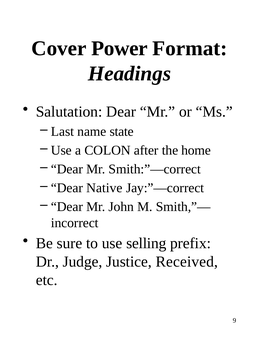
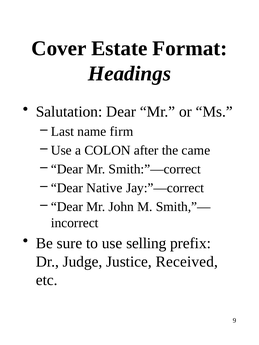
Power: Power -> Estate
state: state -> firm
home: home -> came
